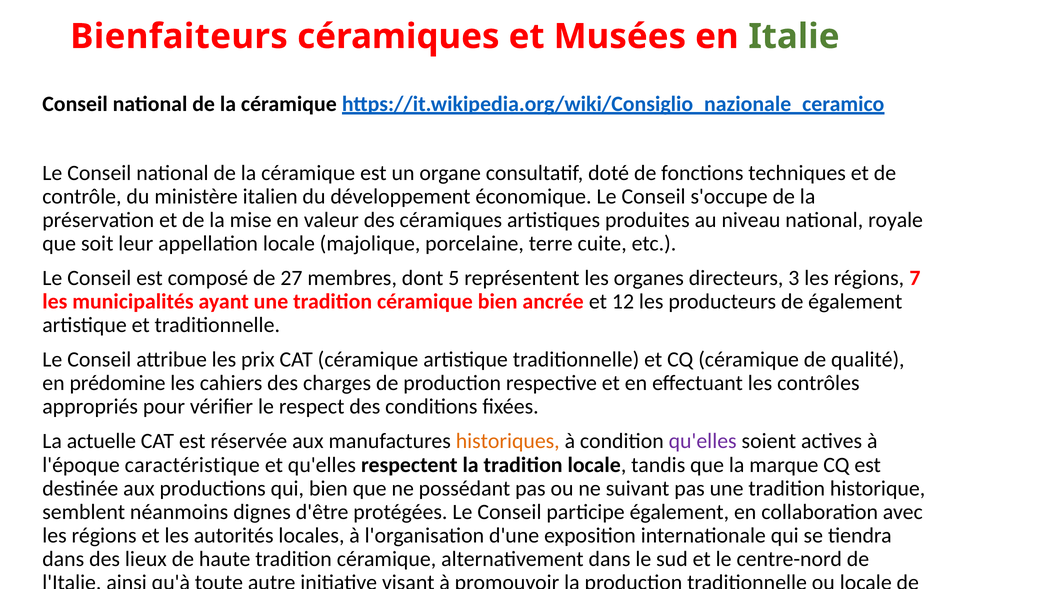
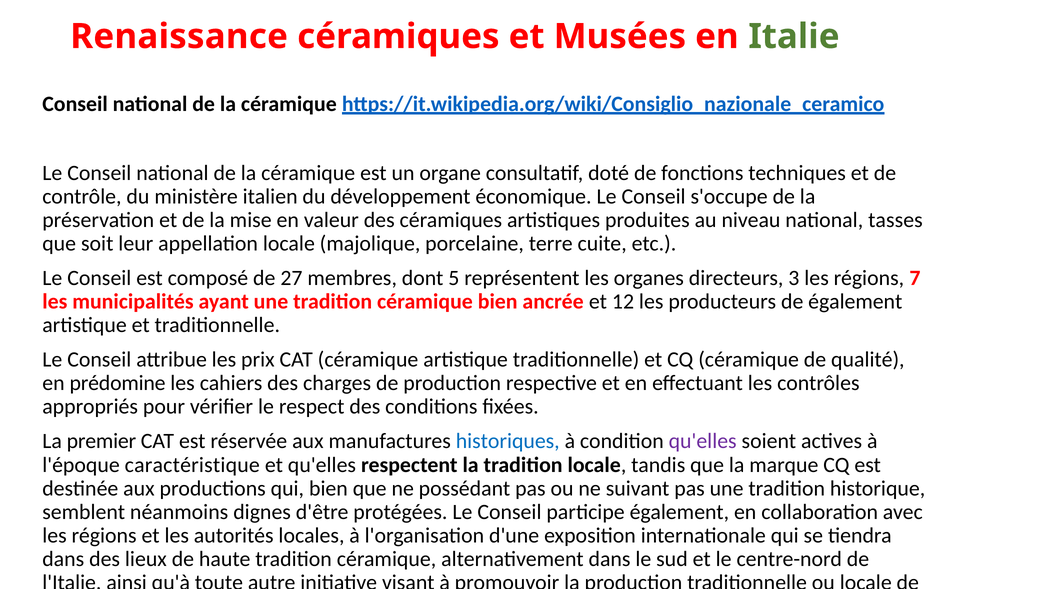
Bienfaiteurs: Bienfaiteurs -> Renaissance
royale: royale -> tasses
actuelle: actuelle -> premier
historiques colour: orange -> blue
